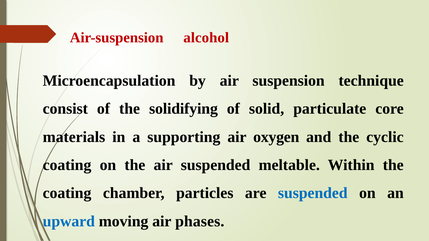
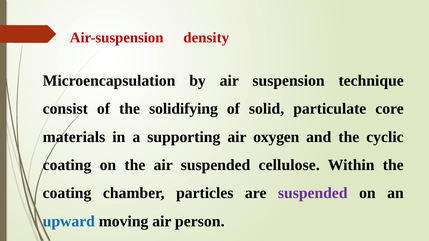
alcohol: alcohol -> density
meltable: meltable -> cellulose
suspended at (313, 193) colour: blue -> purple
phases: phases -> person
